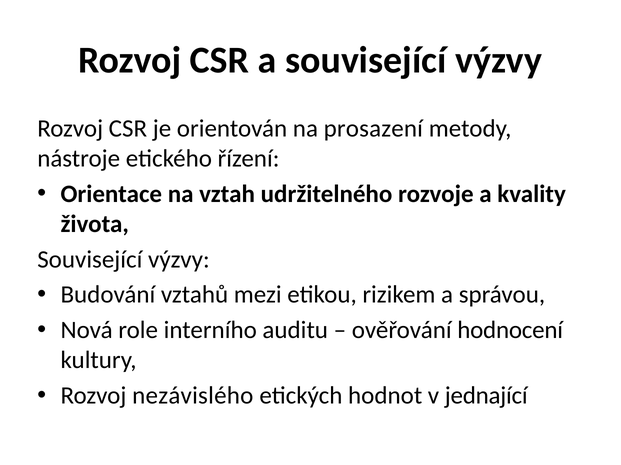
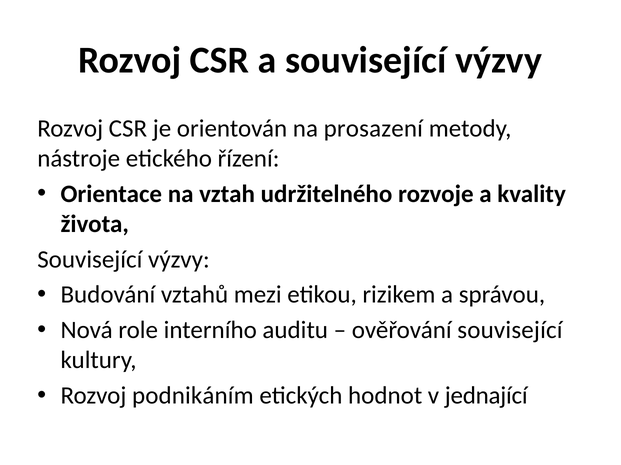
ověřování hodnocení: hodnocení -> související
nezávislého: nezávislého -> podnikáním
